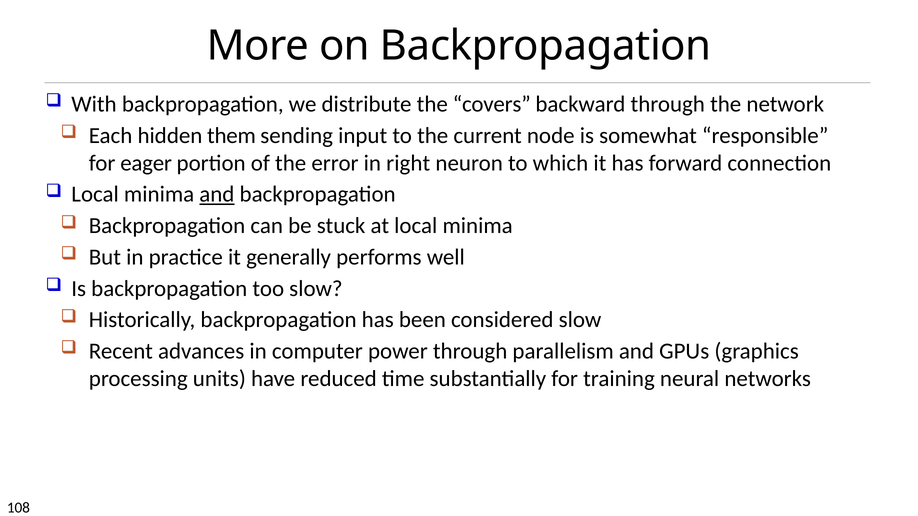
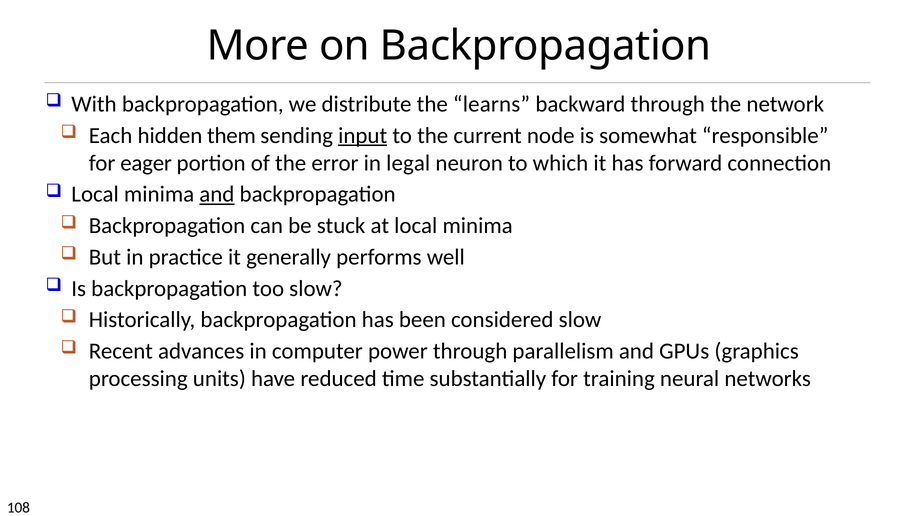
covers: covers -> learns
input underline: none -> present
right: right -> legal
